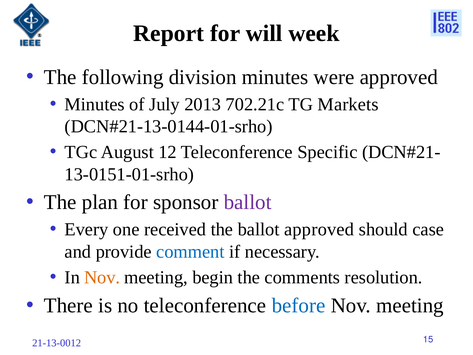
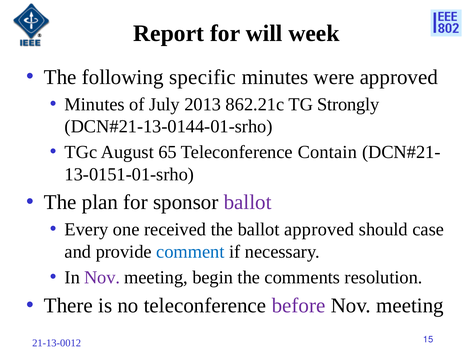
division: division -> specific
702.21c: 702.21c -> 862.21c
Markets: Markets -> Strongly
12: 12 -> 65
Specific: Specific -> Contain
Nov at (102, 277) colour: orange -> purple
before colour: blue -> purple
